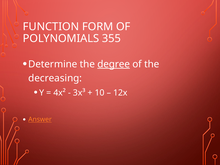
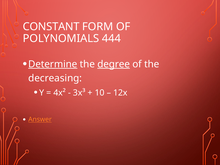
FUNCTION: FUNCTION -> CONSTANT
355: 355 -> 444
Determine underline: none -> present
